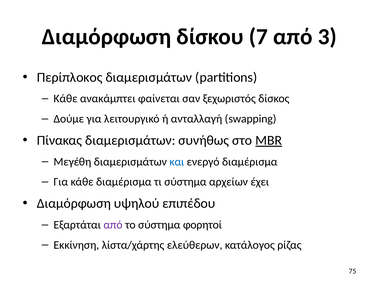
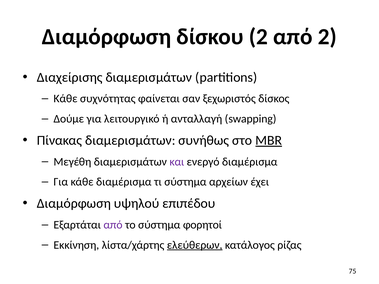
δίσκου 7: 7 -> 2
από 3: 3 -> 2
Περίπλοκος: Περίπλοκος -> Διαχείρισης
ανακάμπτει: ανακάμπτει -> συχνότητας
και colour: blue -> purple
ελεύθερων underline: none -> present
